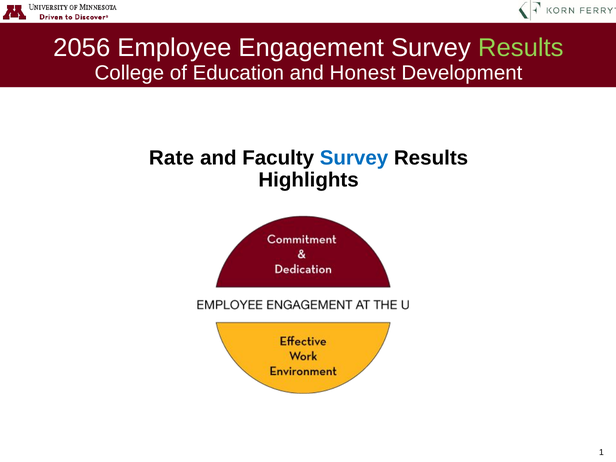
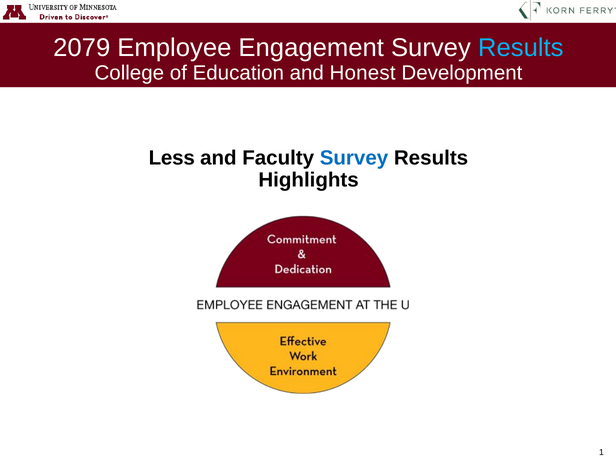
2056: 2056 -> 2079
Results at (521, 48) colour: light green -> light blue
Rate: Rate -> Less
